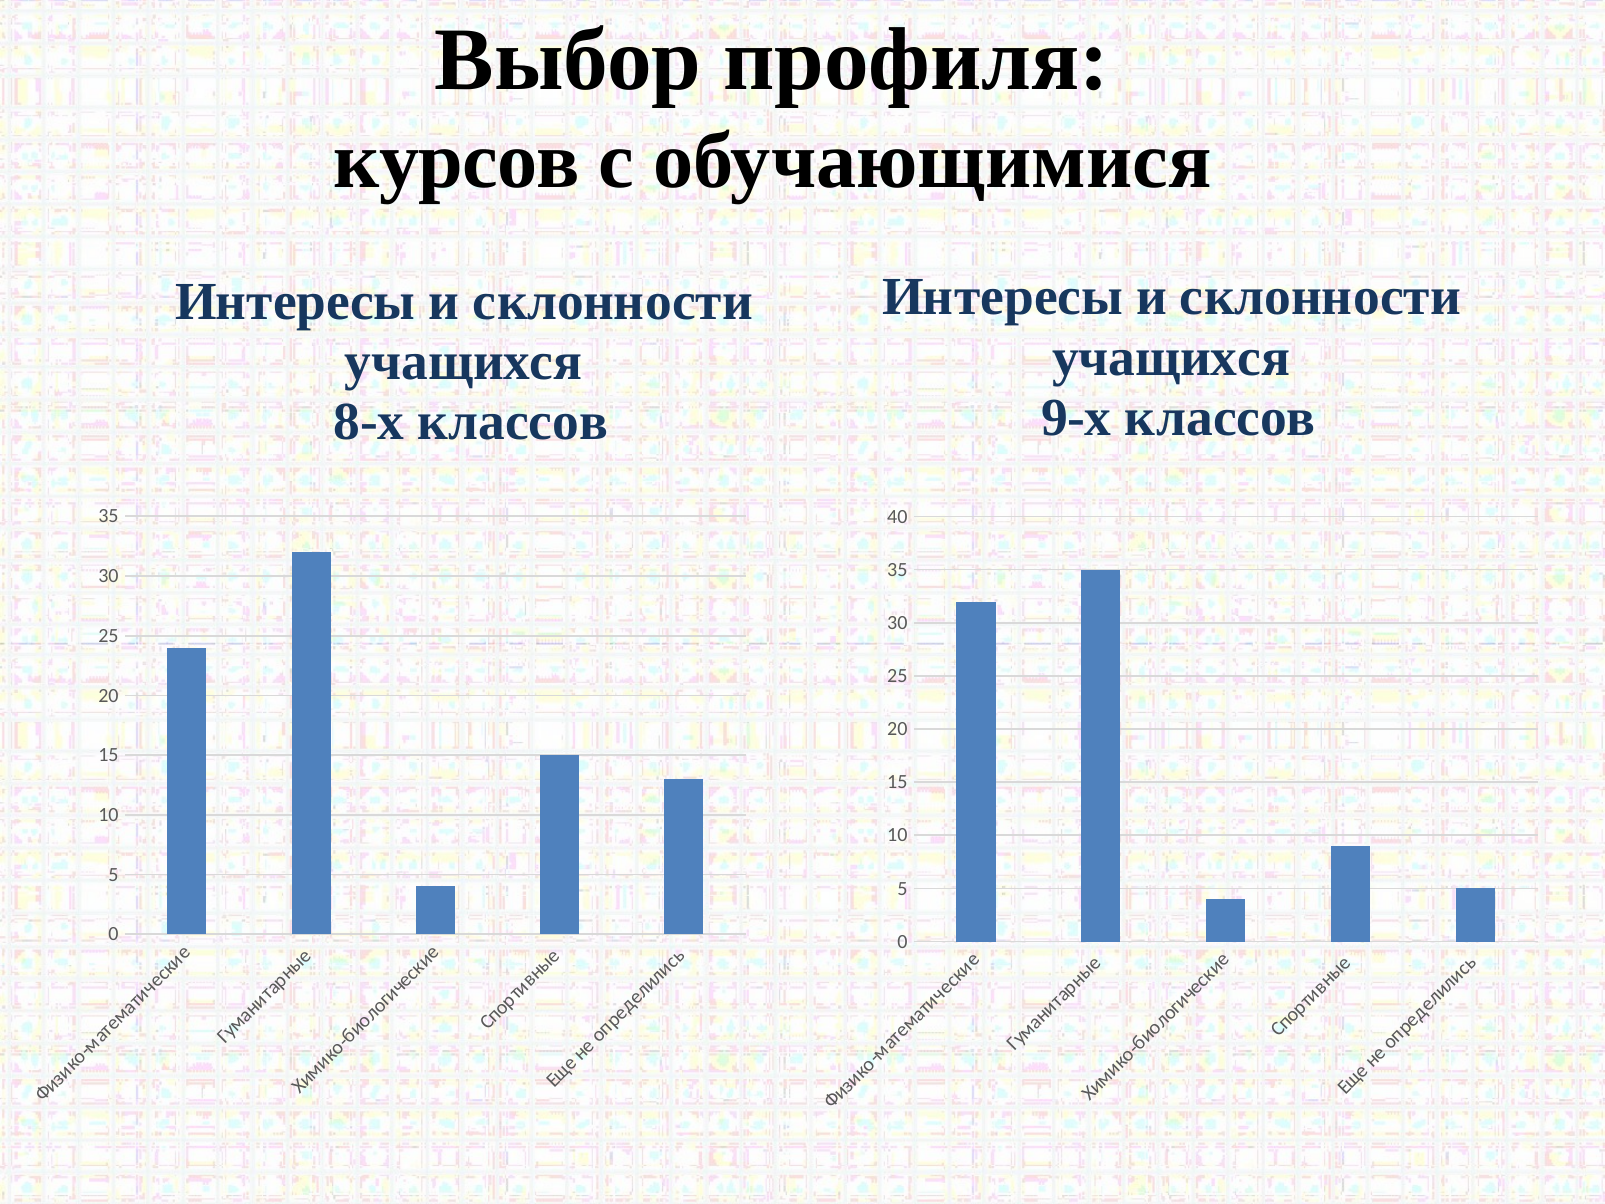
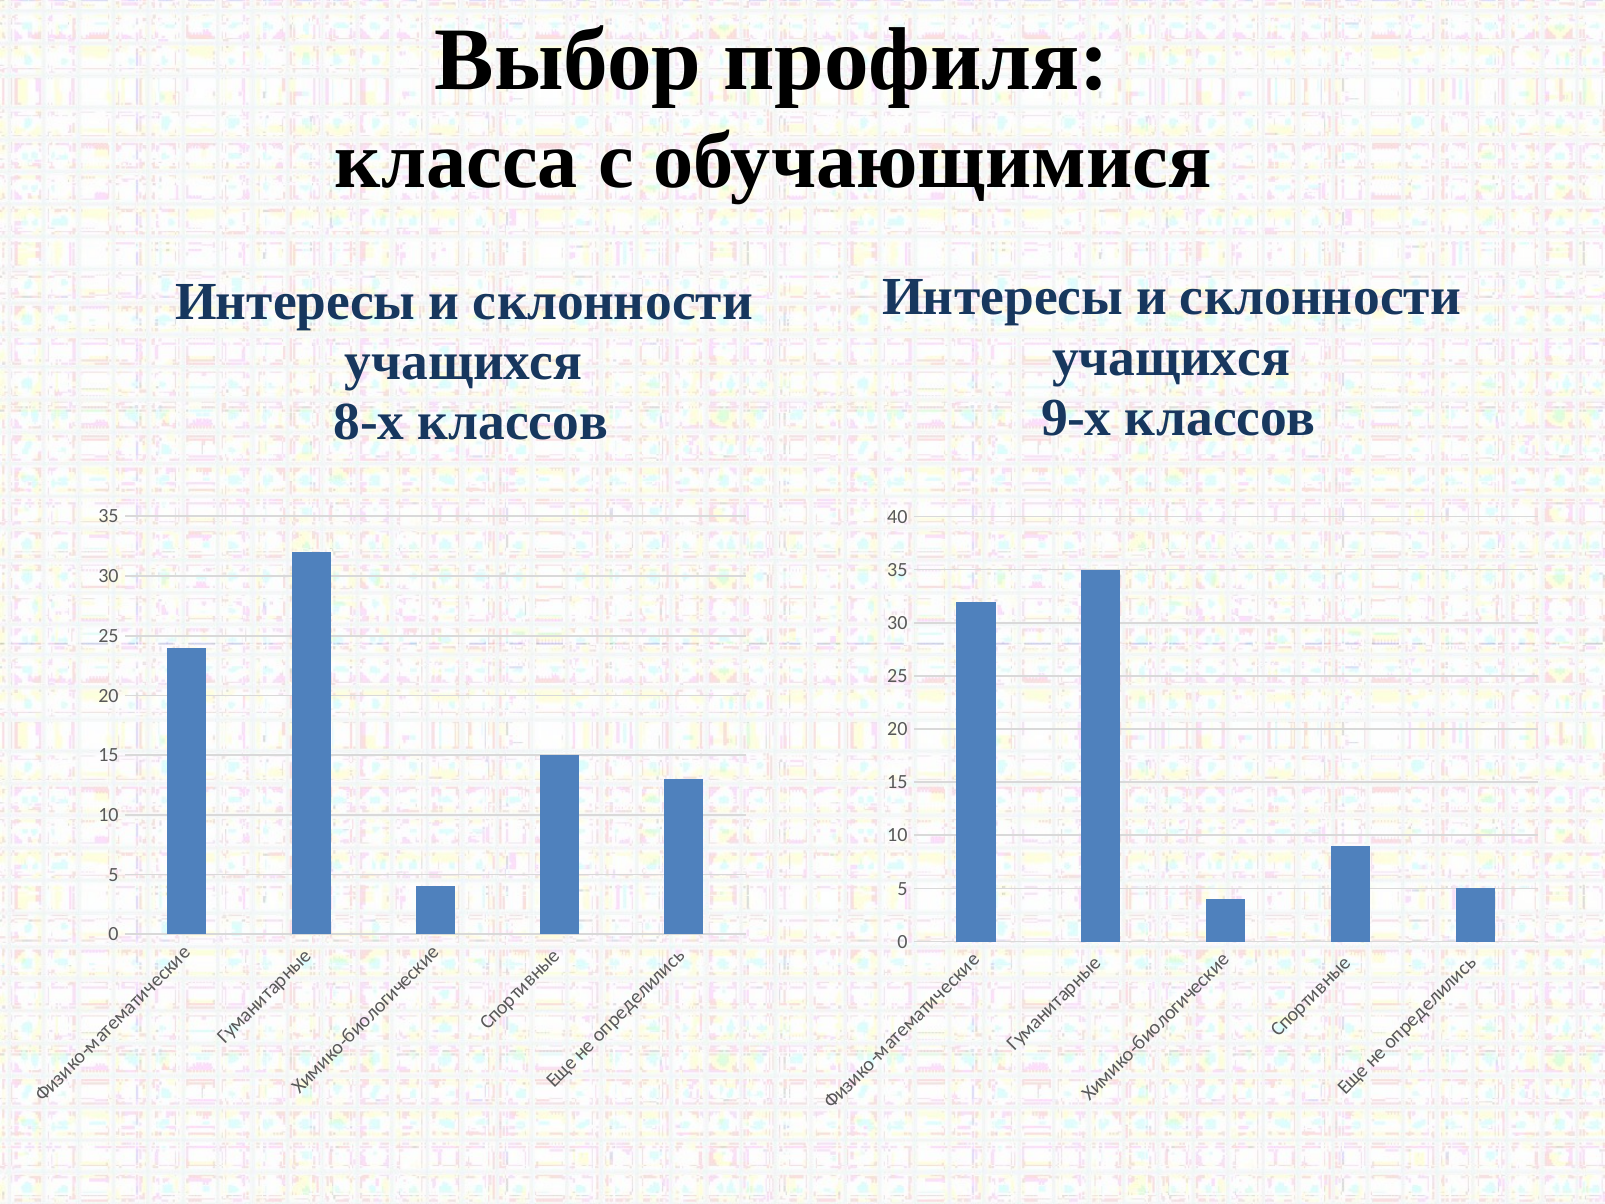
курсов: курсов -> класса
